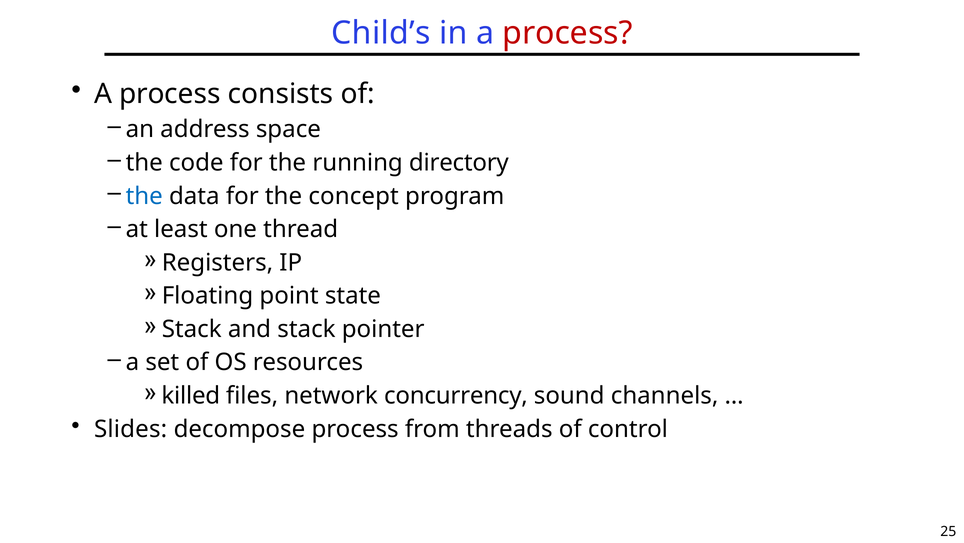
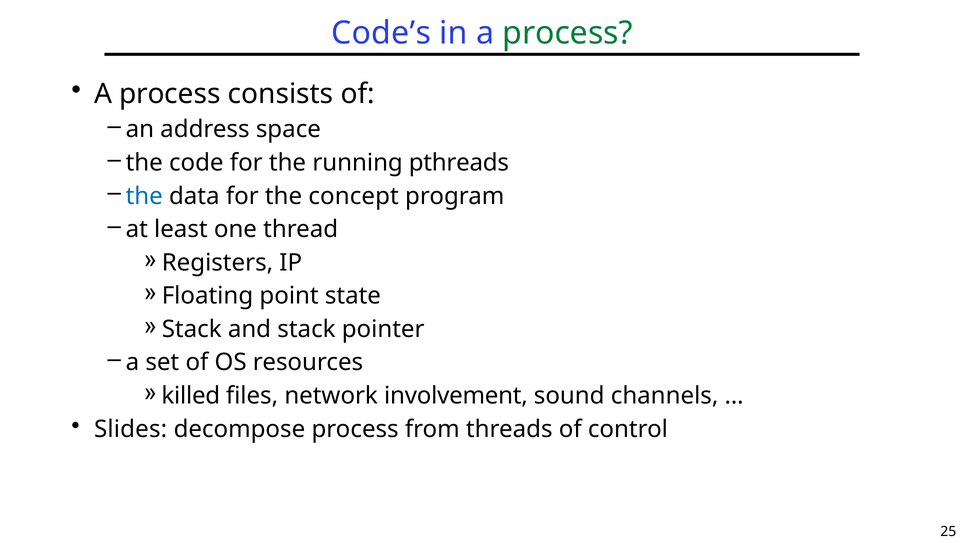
Child’s: Child’s -> Code’s
process at (567, 33) colour: red -> green
directory: directory -> pthreads
concurrency: concurrency -> involvement
